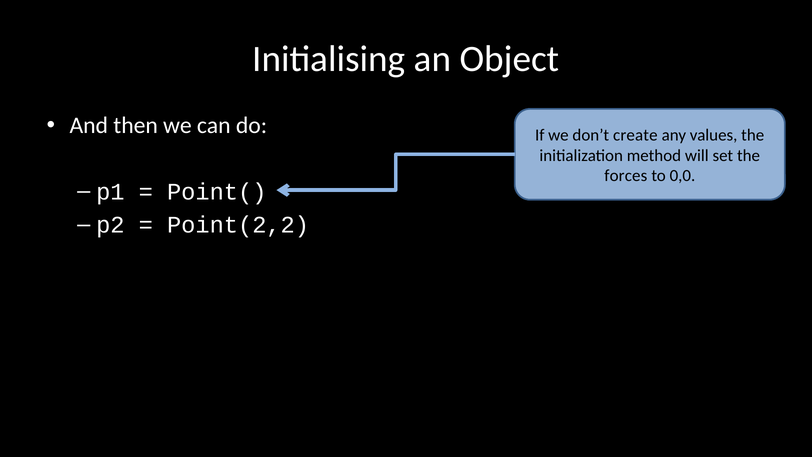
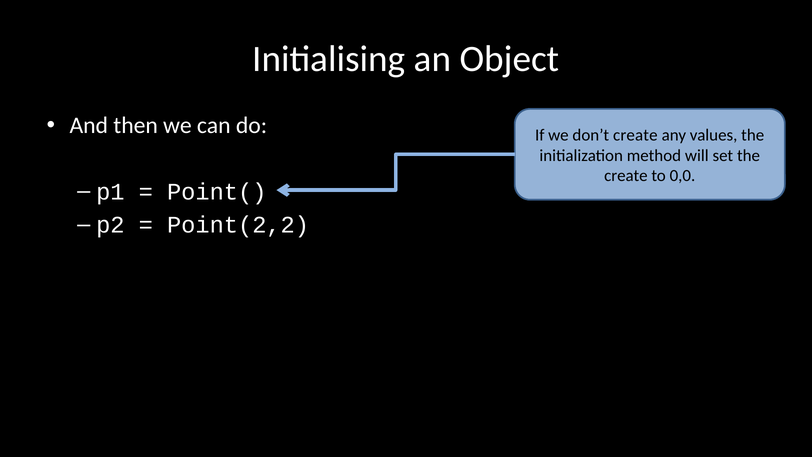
forces at (626, 176): forces -> create
